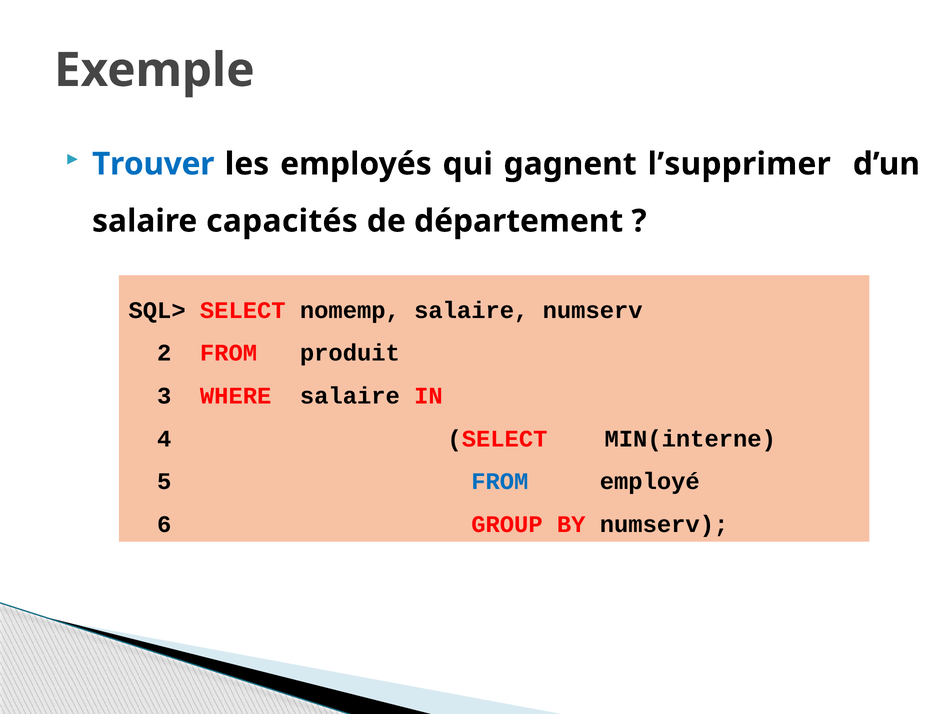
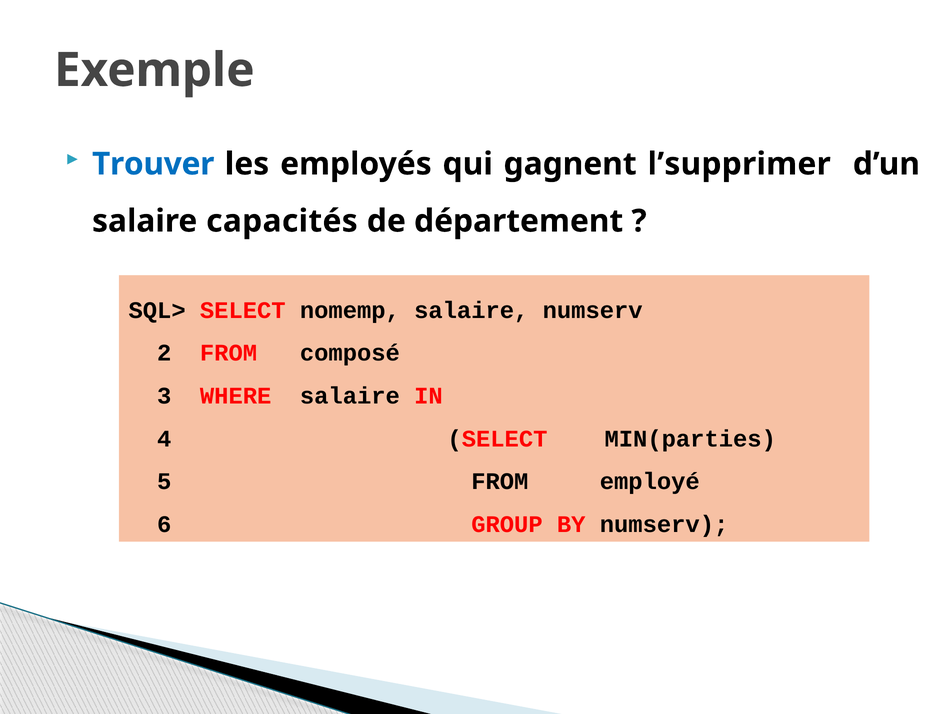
produit: produit -> composé
MIN(interne: MIN(interne -> MIN(parties
FROM at (500, 482) colour: blue -> black
